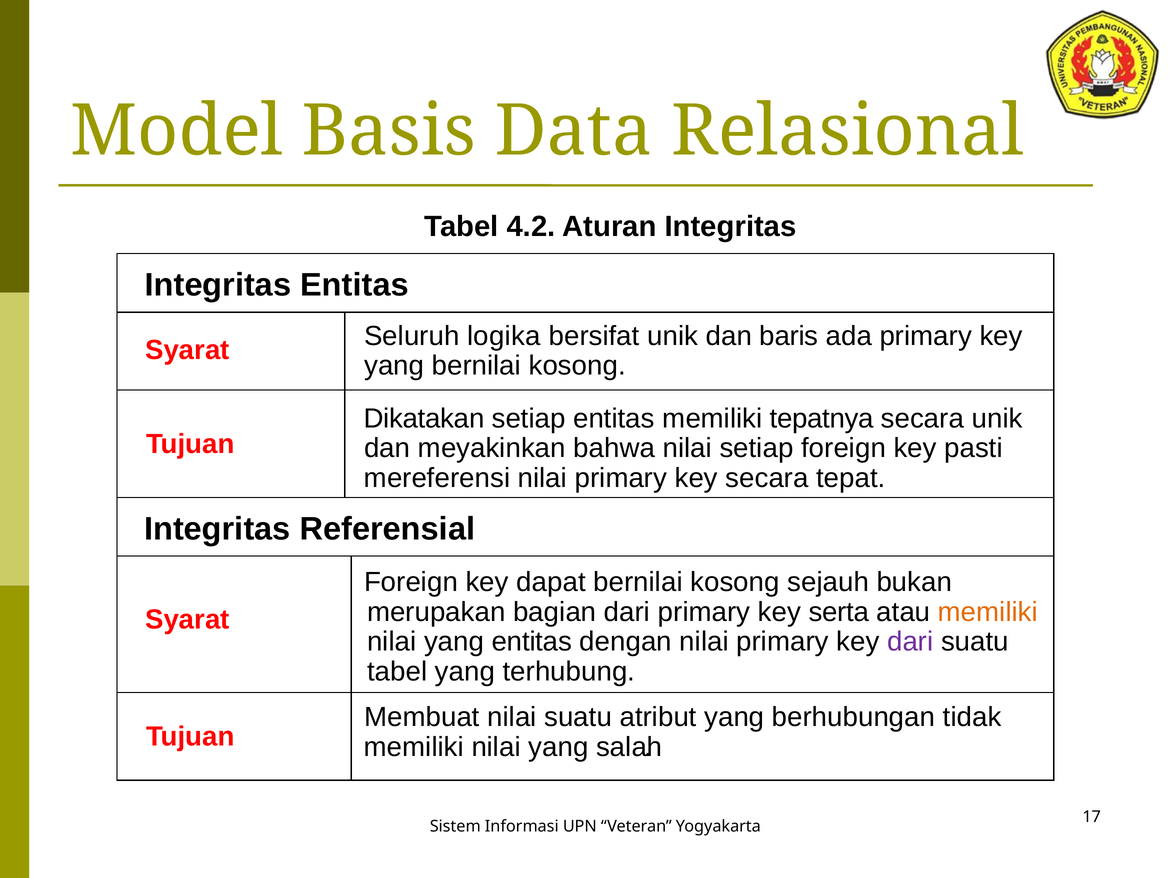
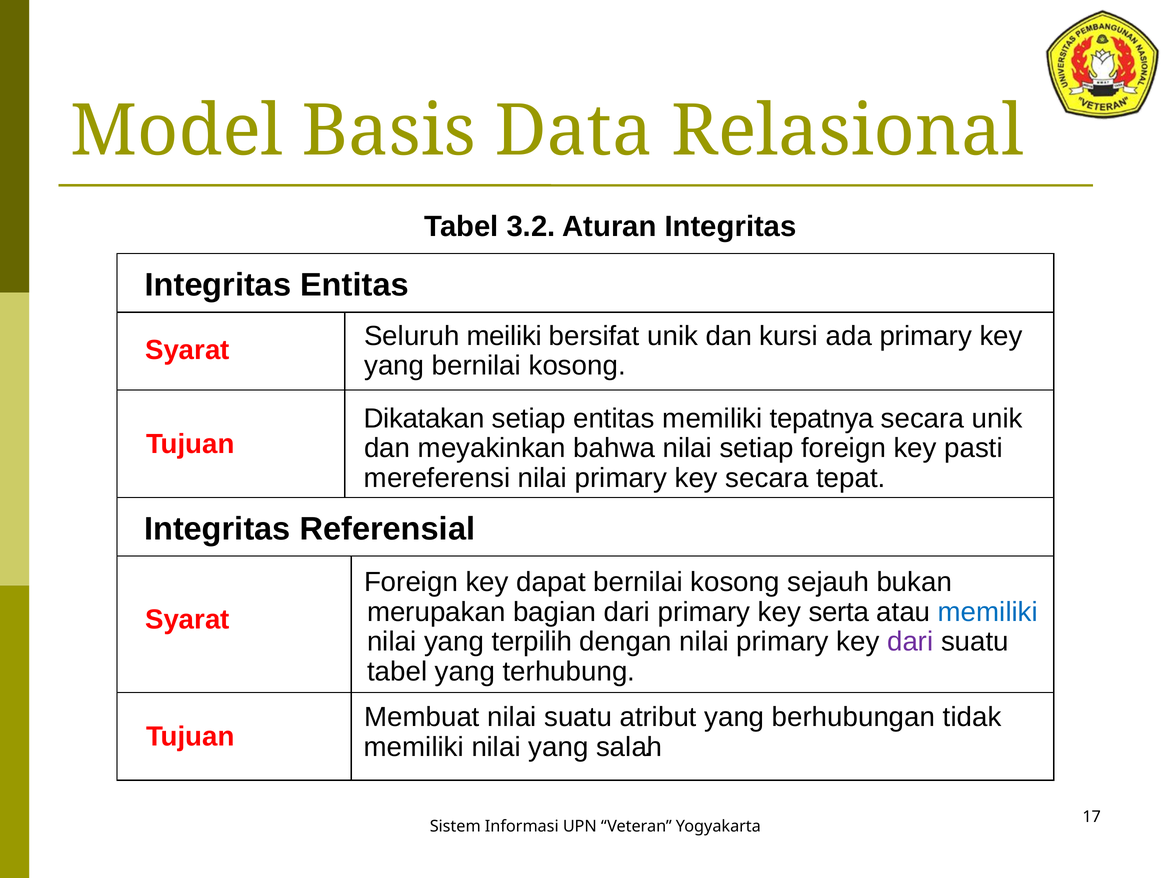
4.2: 4.2 -> 3.2
logika: logika -> meiliki
baris: baris -> kursi
memiliki at (988, 612) colour: orange -> blue
yang entitas: entitas -> terpilih
